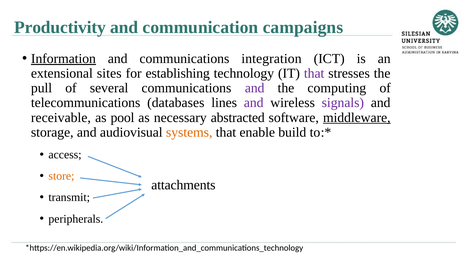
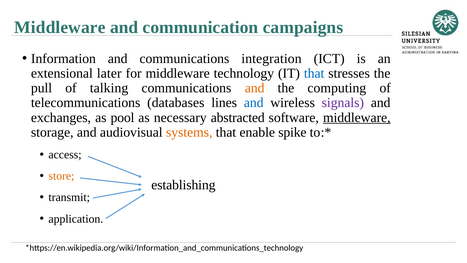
Productivity at (60, 27): Productivity -> Middleware
Information underline: present -> none
sites: sites -> later
for establishing: establishing -> middleware
that at (314, 73) colour: purple -> blue
several: several -> talking
and at (255, 88) colour: purple -> orange
and at (254, 103) colour: purple -> blue
receivable: receivable -> exchanges
build: build -> spike
attachments: attachments -> establishing
peripherals: peripherals -> application
